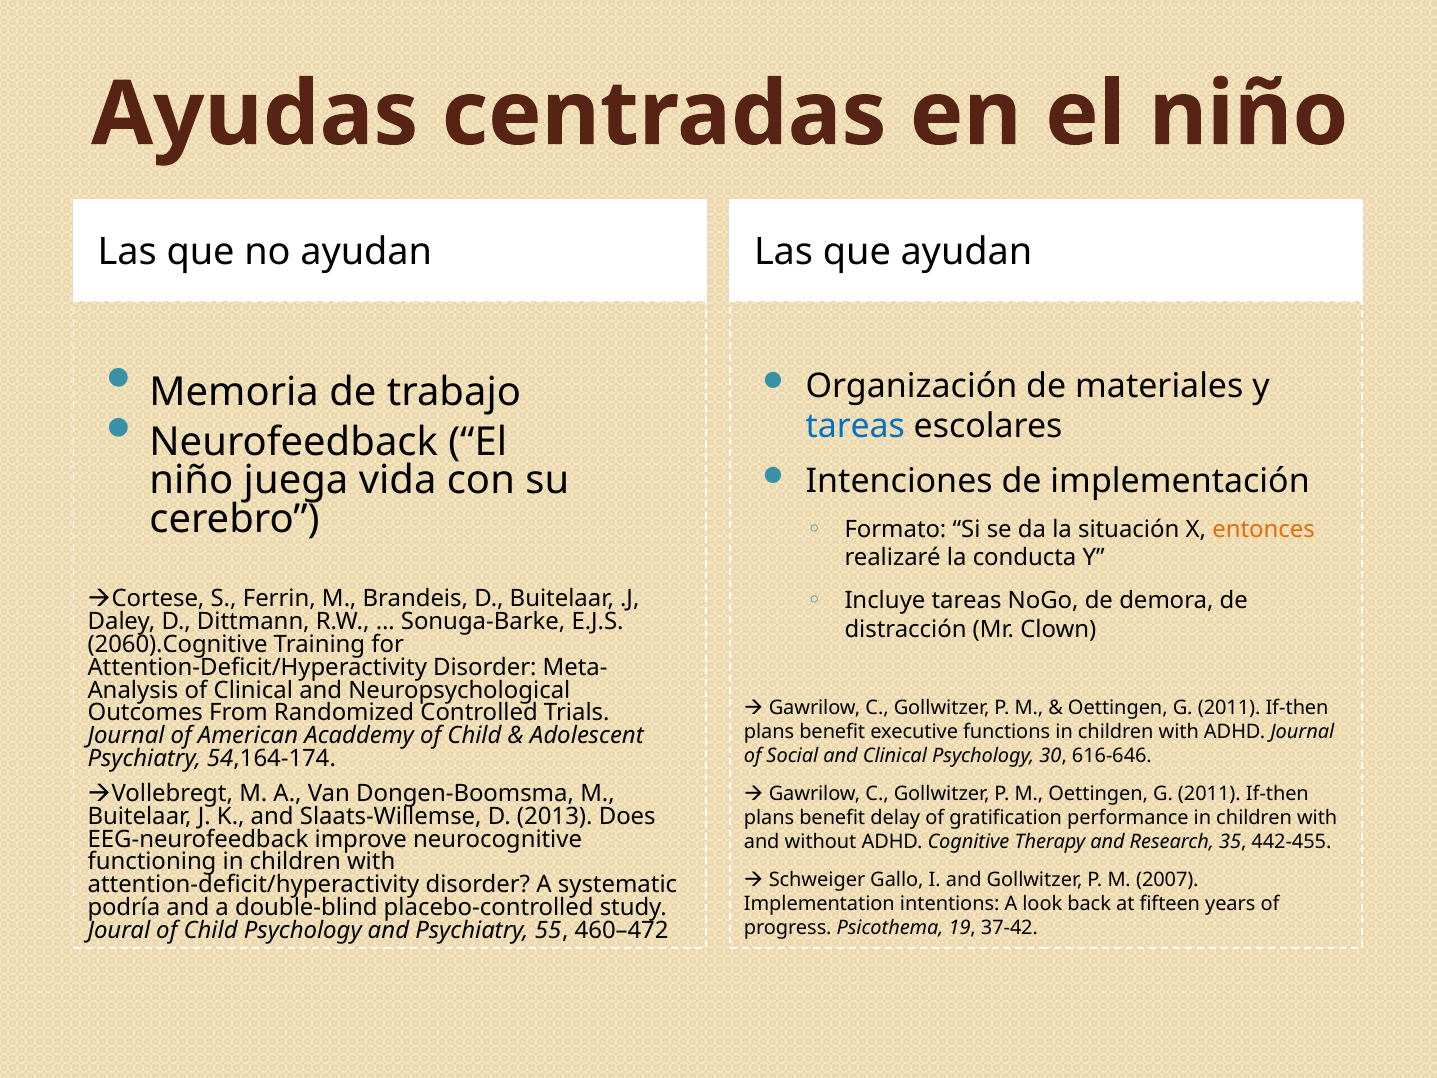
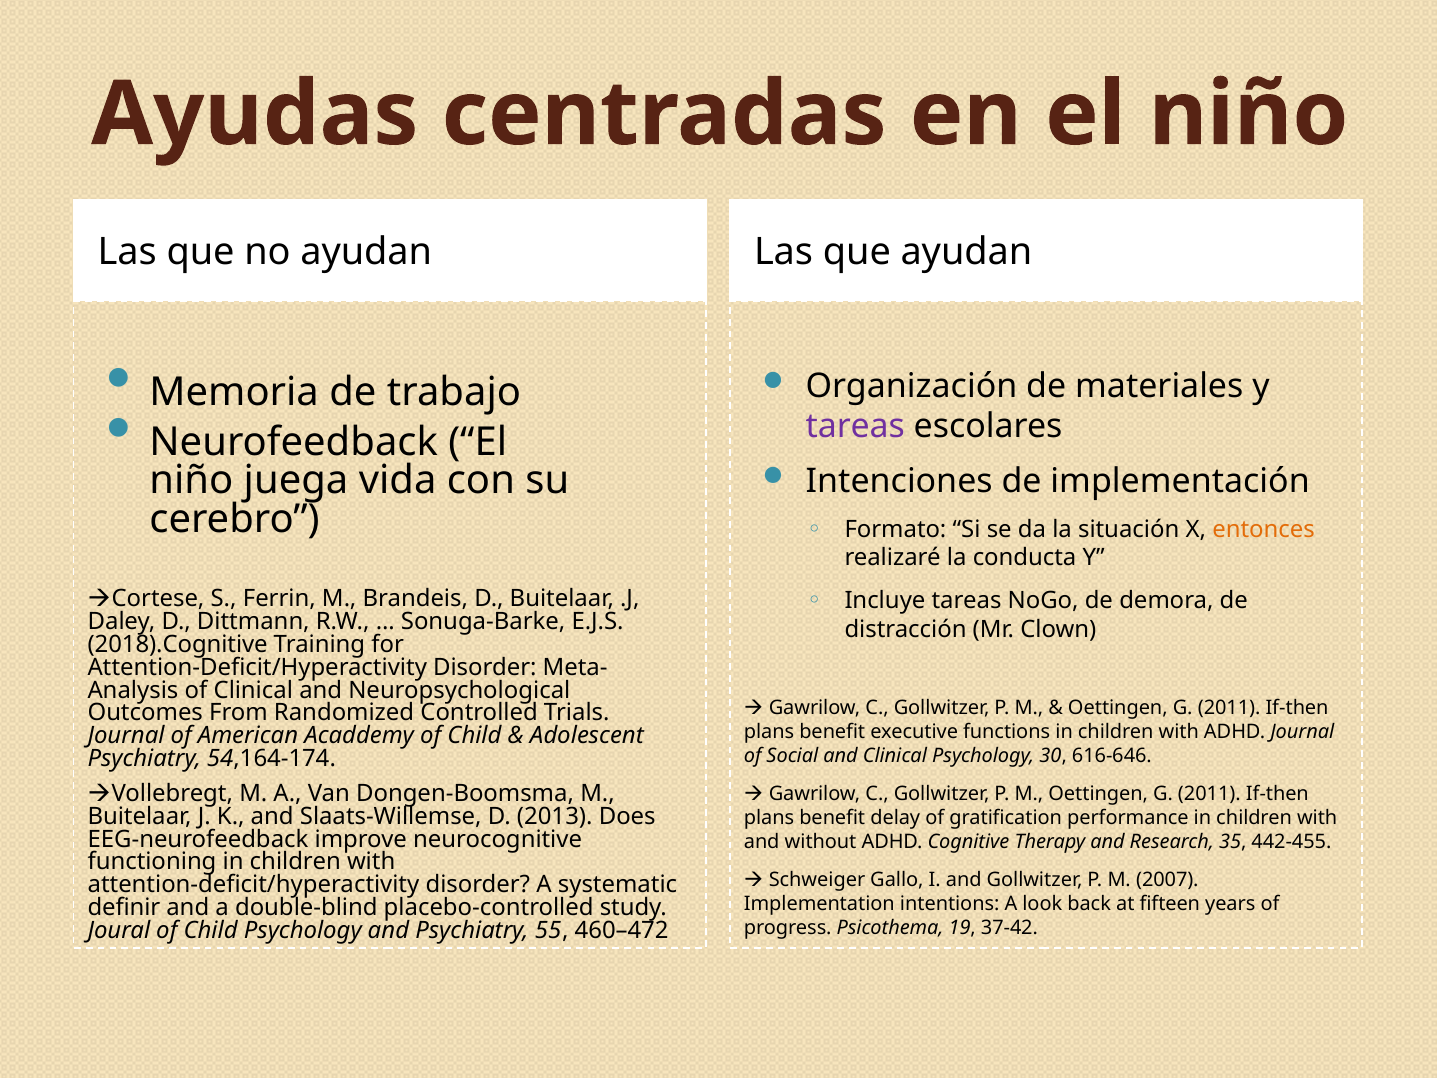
tareas at (855, 427) colour: blue -> purple
2060).Cognitive: 2060).Cognitive -> 2018).Cognitive
podría: podría -> definir
